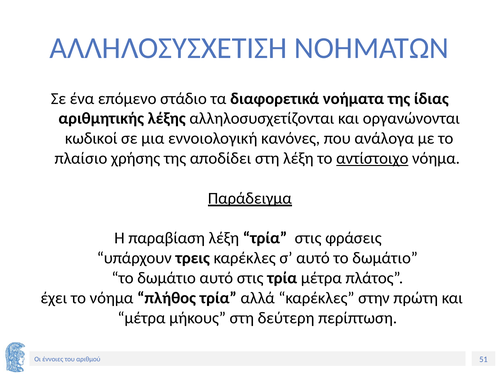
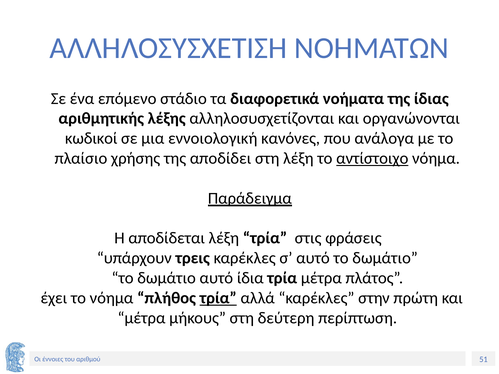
παραβίαση: παραβίαση -> αποδίδεται
αυτό στις: στις -> ίδια
τρία at (218, 298) underline: none -> present
